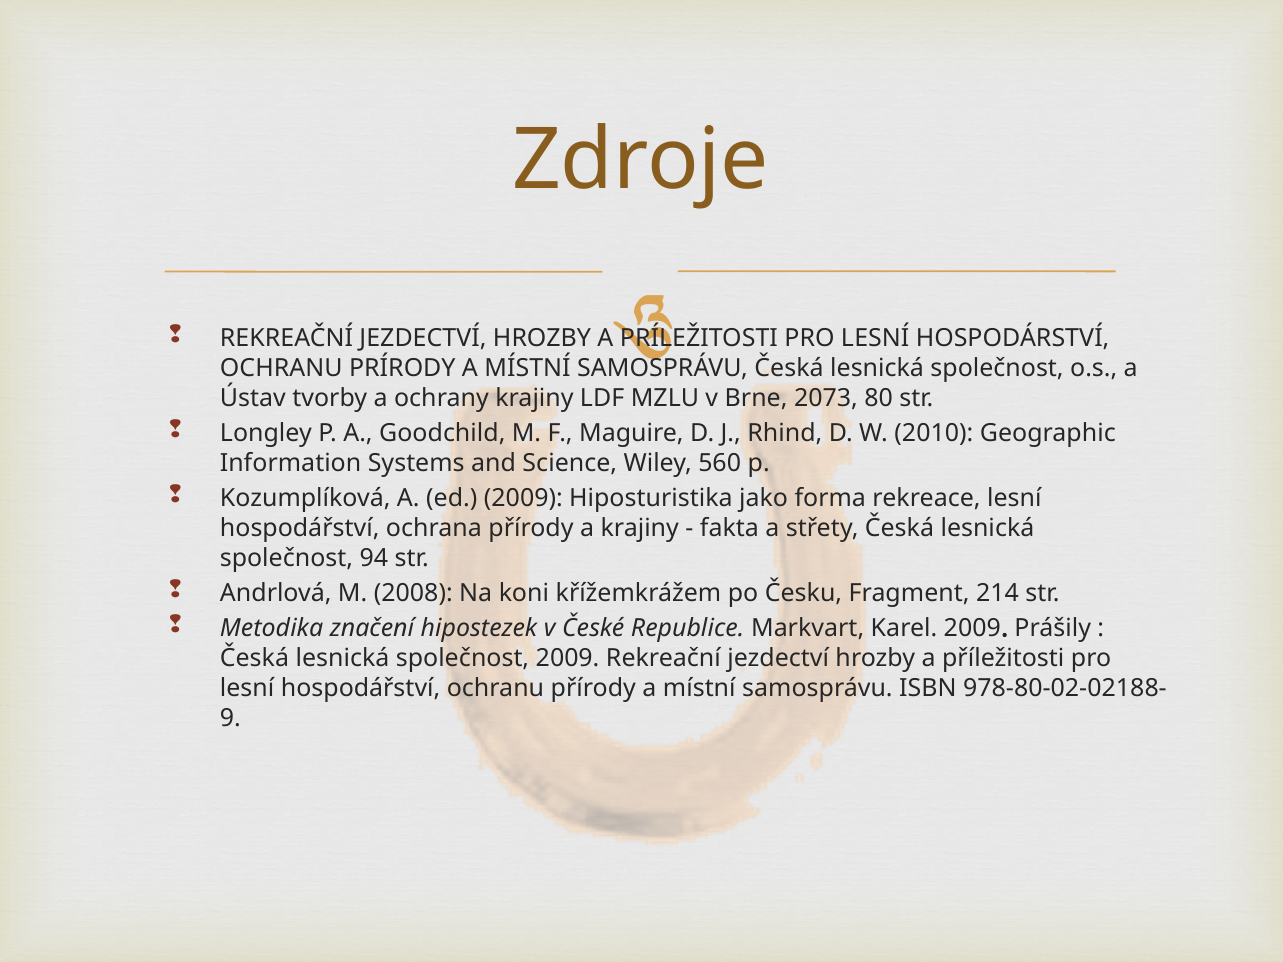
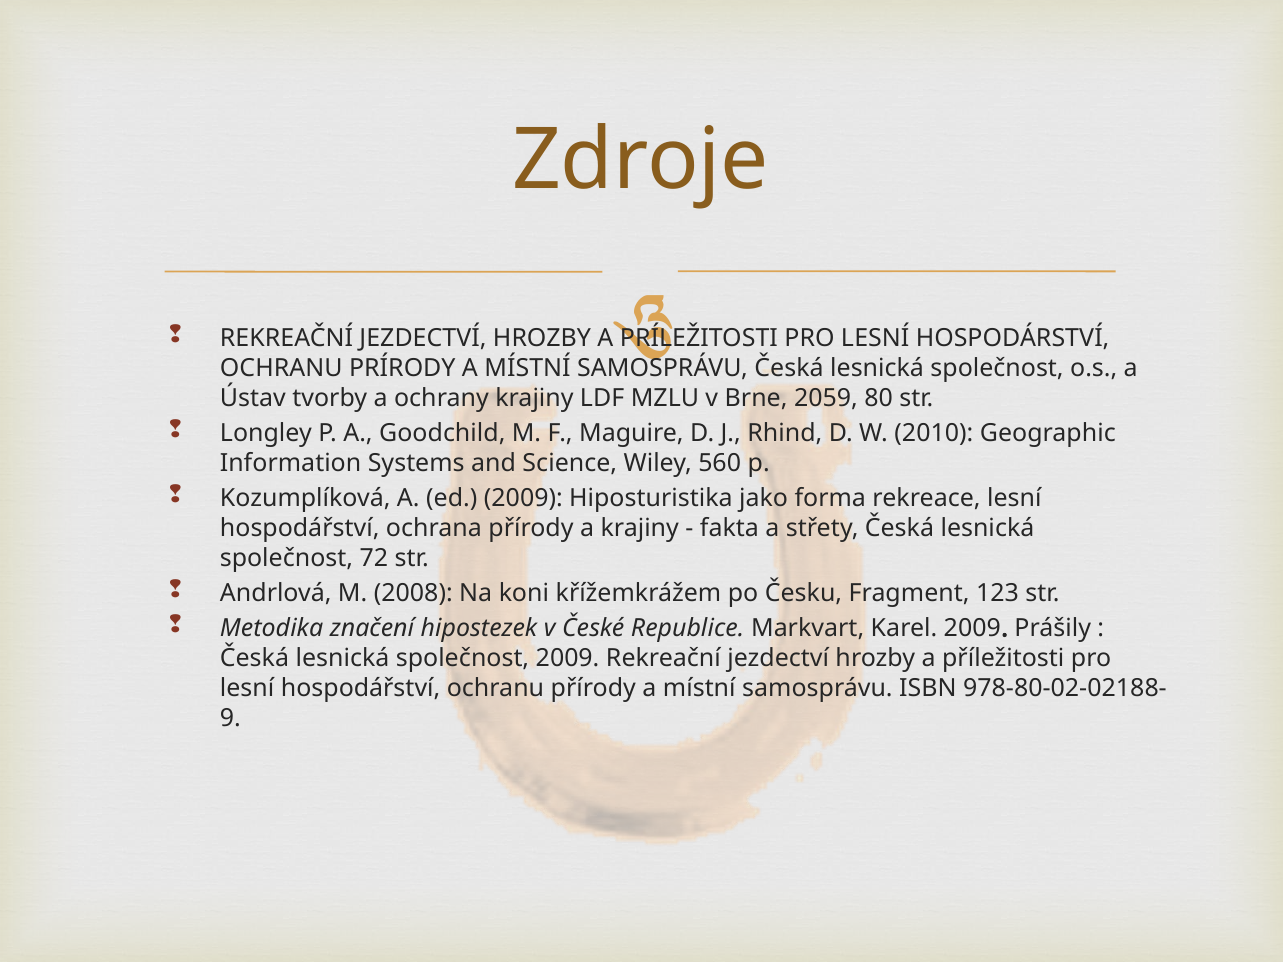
2073: 2073 -> 2059
94: 94 -> 72
214: 214 -> 123
